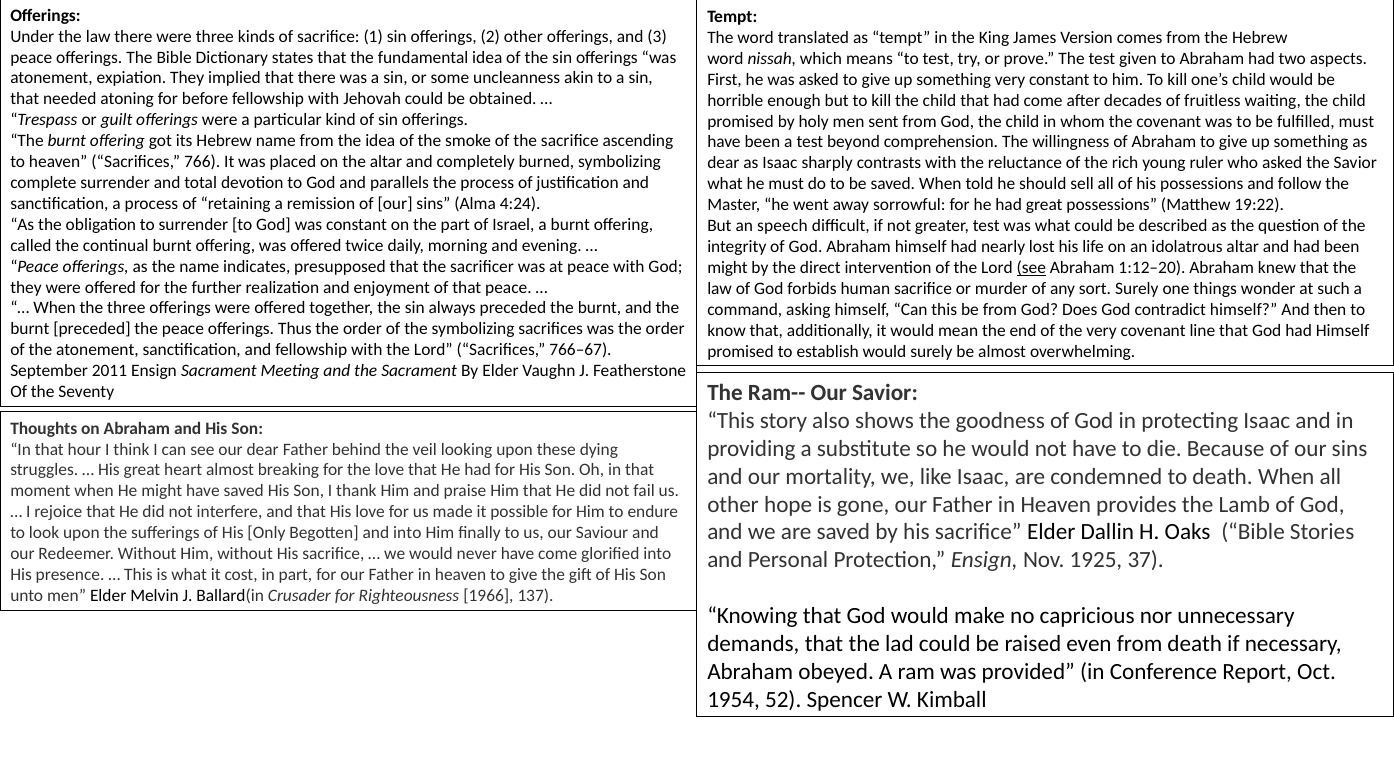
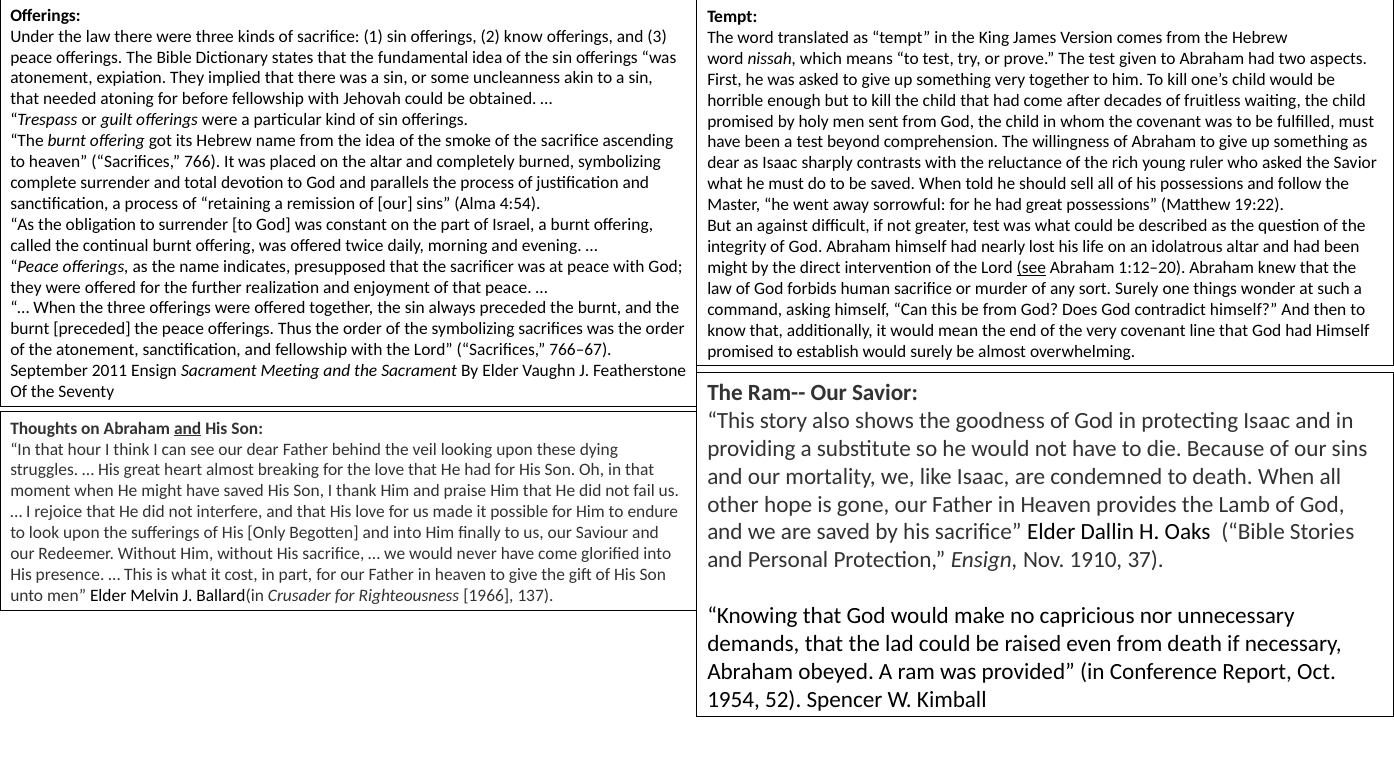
2 other: other -> know
very constant: constant -> together
4:24: 4:24 -> 4:54
speech: speech -> against
and at (188, 429) underline: none -> present
1925: 1925 -> 1910
